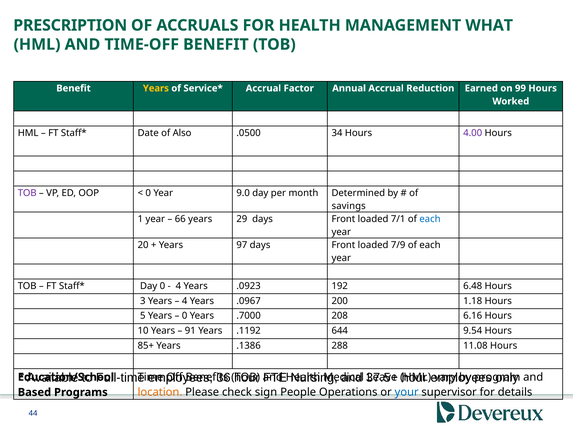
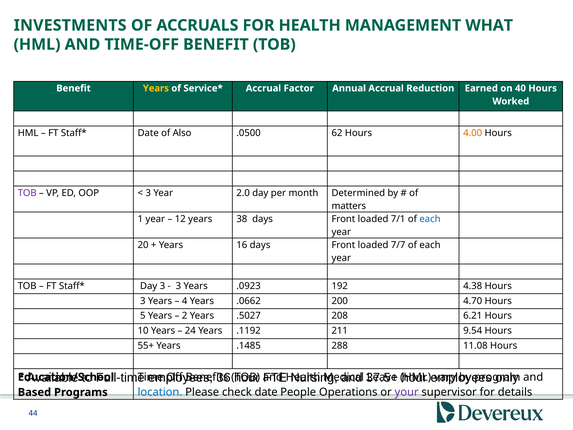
PRESCRIPTION: PRESCRIPTION -> INVESTMENTS
99: 99 -> 40
34: 34 -> 62
4.00 colour: purple -> orange
0 at (148, 193): 0 -> 3
9.0: 9.0 -> 2.0
savings: savings -> matters
66: 66 -> 12
29: 29 -> 38
97: 97 -> 16
7/9: 7/9 -> 7/7
Day 0: 0 -> 3
4 at (178, 286): 4 -> 3
6.48: 6.48 -> 4.38
.0967: .0967 -> .0662
1.18: 1.18 -> 4.70
0 at (185, 316): 0 -> 2
.7000: .7000 -> .5027
6.16: 6.16 -> 6.21
91: 91 -> 24
644: 644 -> 211
85+: 85+ -> 55+
.1386: .1386 -> .1485
location colour: orange -> blue
check sign: sign -> date
your colour: blue -> purple
